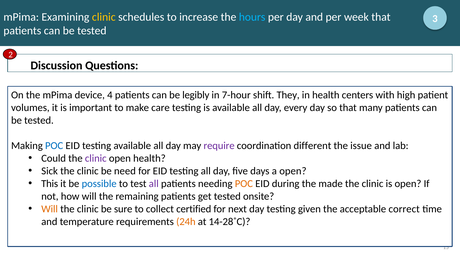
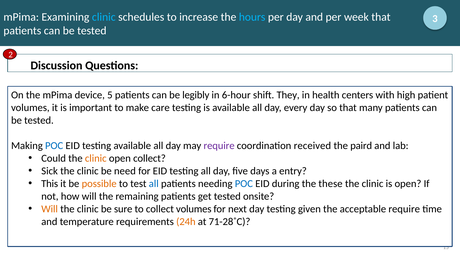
clinic at (104, 17) colour: yellow -> light blue
4: 4 -> 5
7-hour: 7-hour -> 6-hour
different: different -> received
issue: issue -> paird
clinic at (96, 158) colour: purple -> orange
open health: health -> collect
a open: open -> entry
possible colour: blue -> orange
all at (154, 184) colour: purple -> blue
POC at (244, 184) colour: orange -> blue
made: made -> these
collect certified: certified -> volumes
acceptable correct: correct -> require
14-28˚C: 14-28˚C -> 71-28˚C
